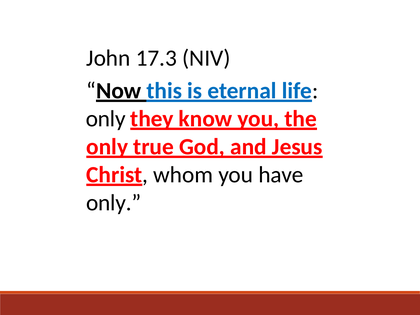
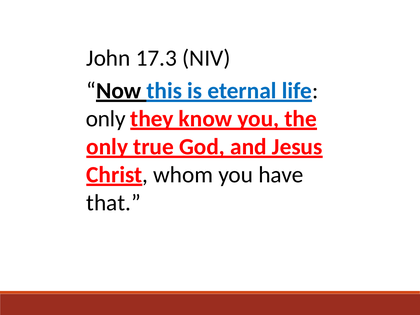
only at (114, 203): only -> that
